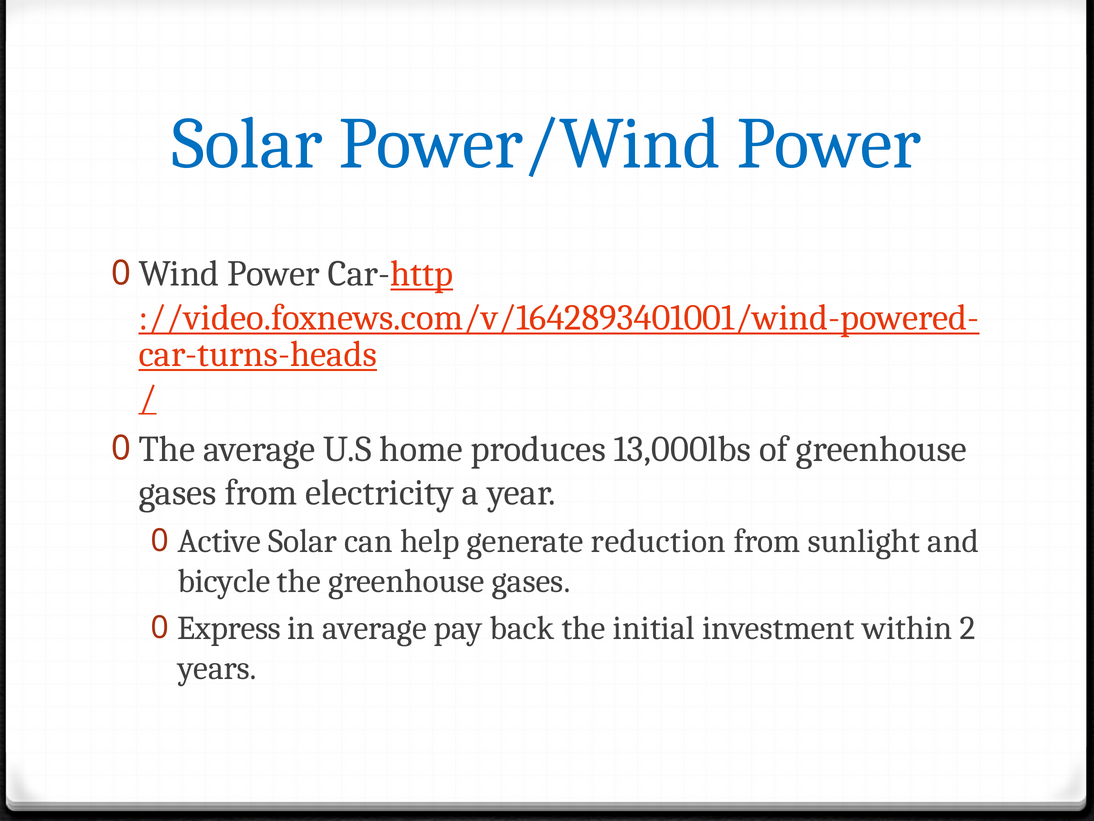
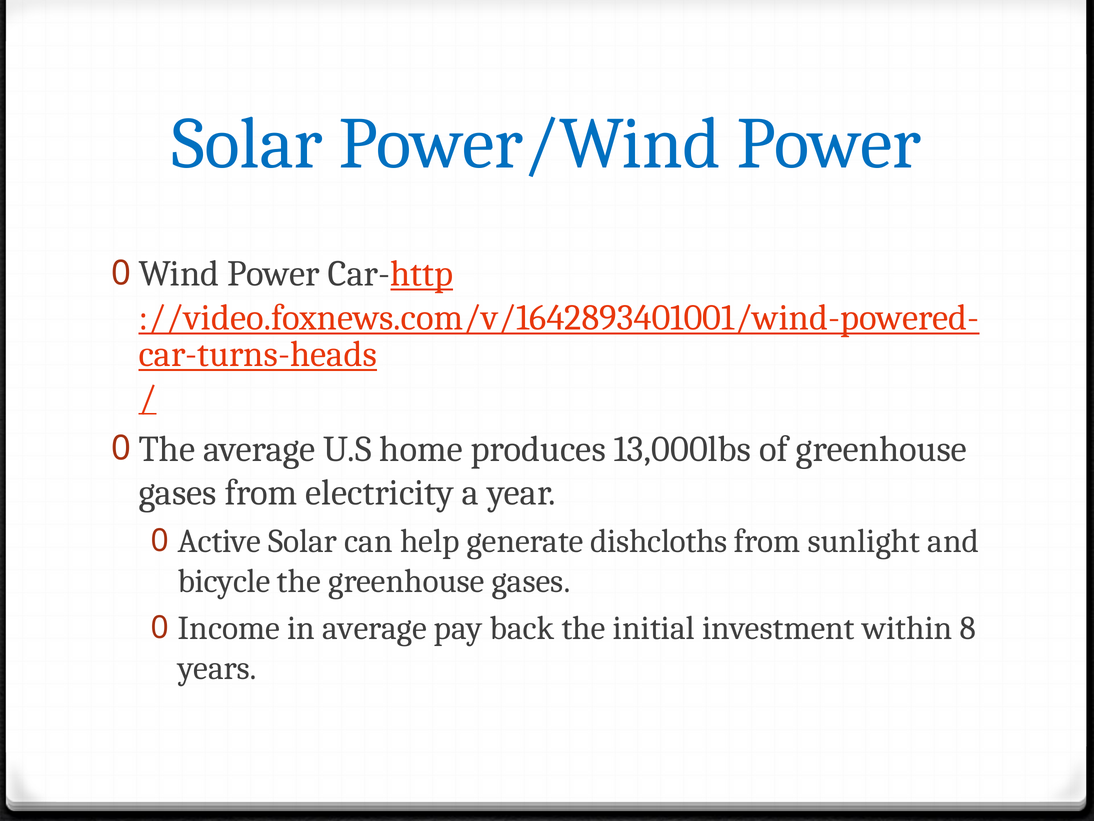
reduction: reduction -> dishcloths
Express: Express -> Income
2: 2 -> 8
